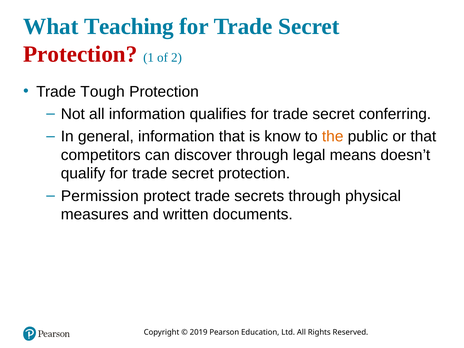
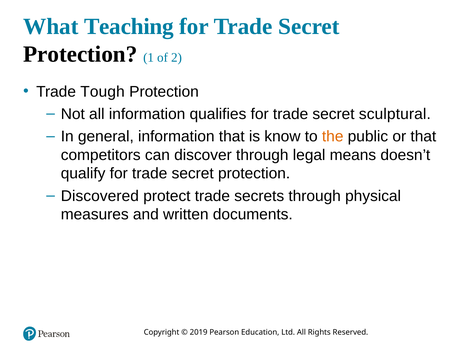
Protection at (80, 54) colour: red -> black
conferring: conferring -> sculptural
Permission: Permission -> Discovered
